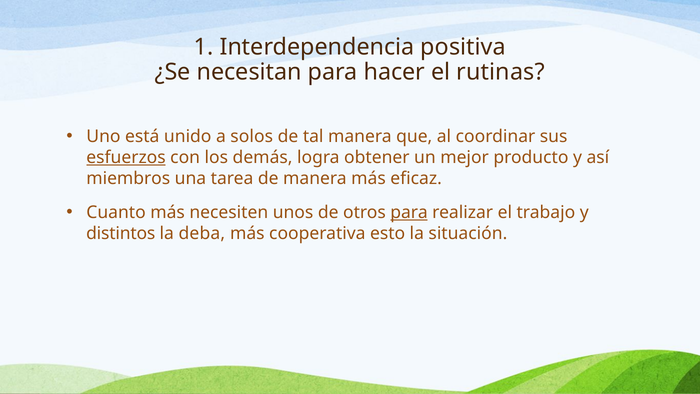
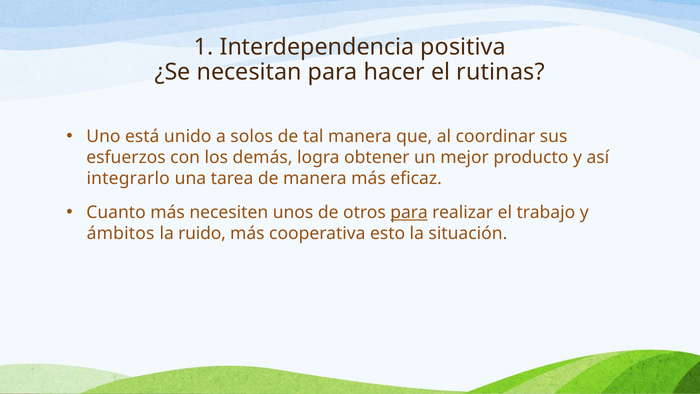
esfuerzos underline: present -> none
miembros: miembros -> integrarlo
distintos: distintos -> ámbitos
deba: deba -> ruido
